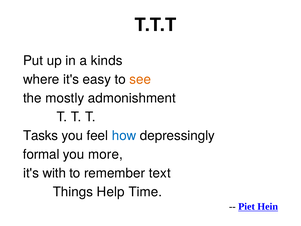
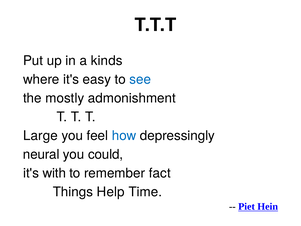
see colour: orange -> blue
Tasks: Tasks -> Large
formal: formal -> neural
more: more -> could
text: text -> fact
